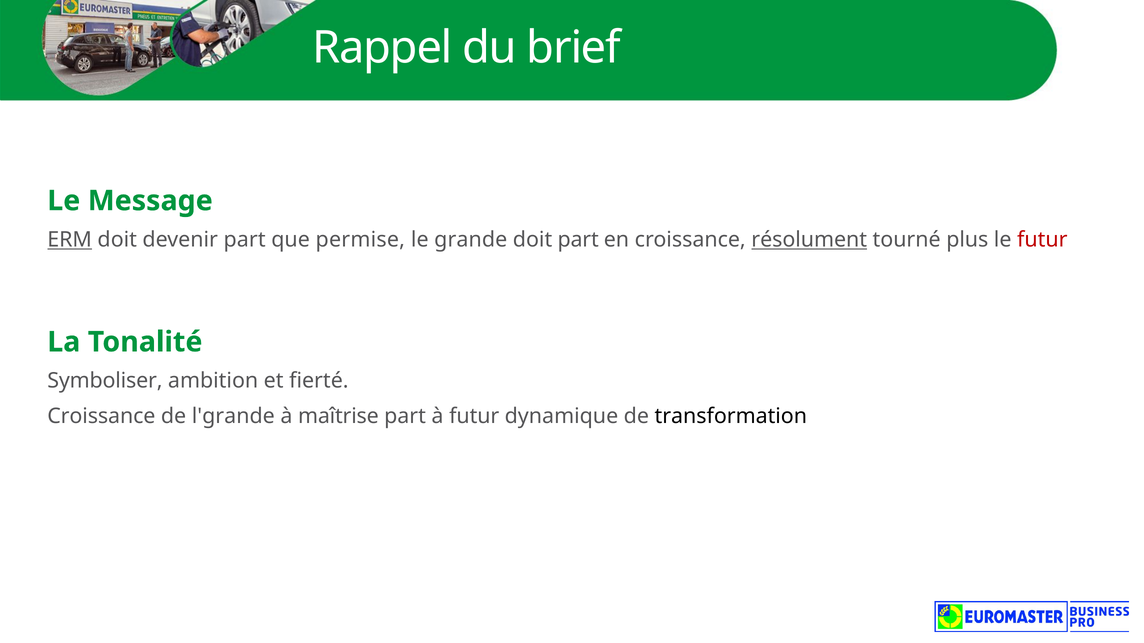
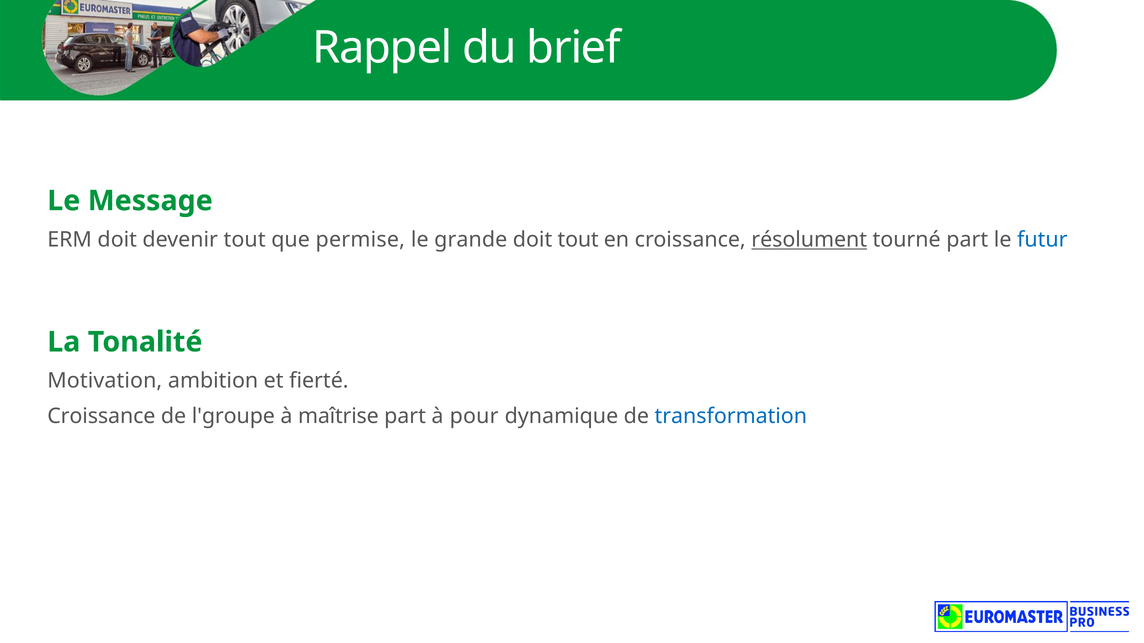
ERM underline: present -> none
devenir part: part -> tout
doit part: part -> tout
tourné plus: plus -> part
futur at (1042, 240) colour: red -> blue
Symboliser: Symboliser -> Motivation
l'grande: l'grande -> l'groupe
à futur: futur -> pour
transformation colour: black -> blue
